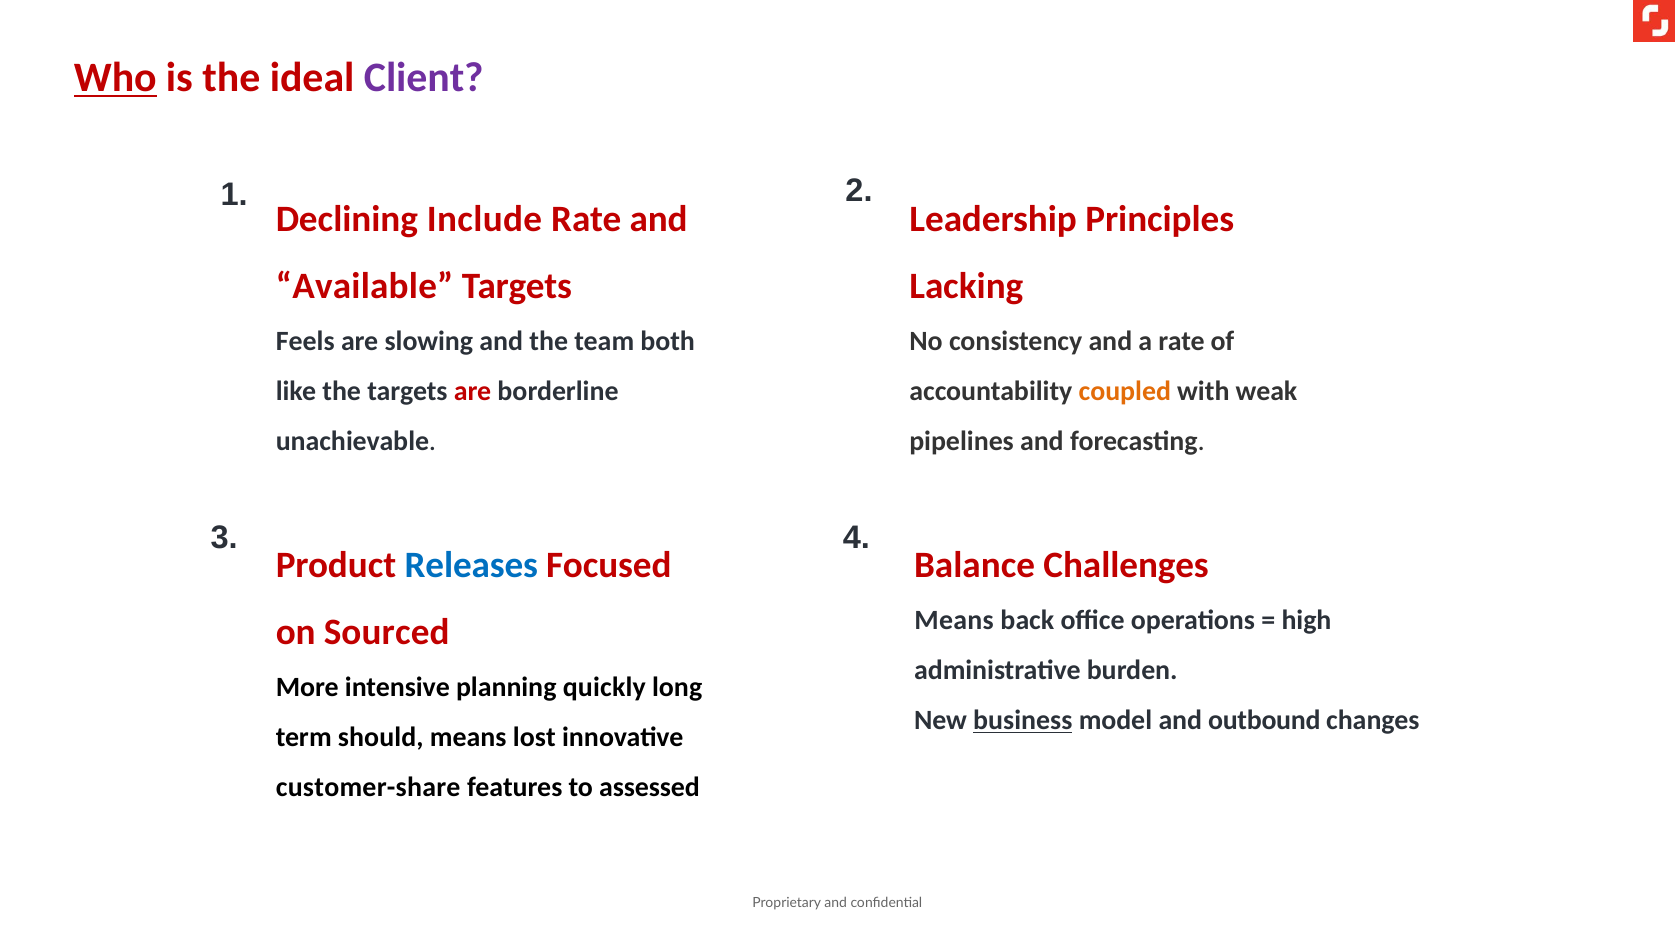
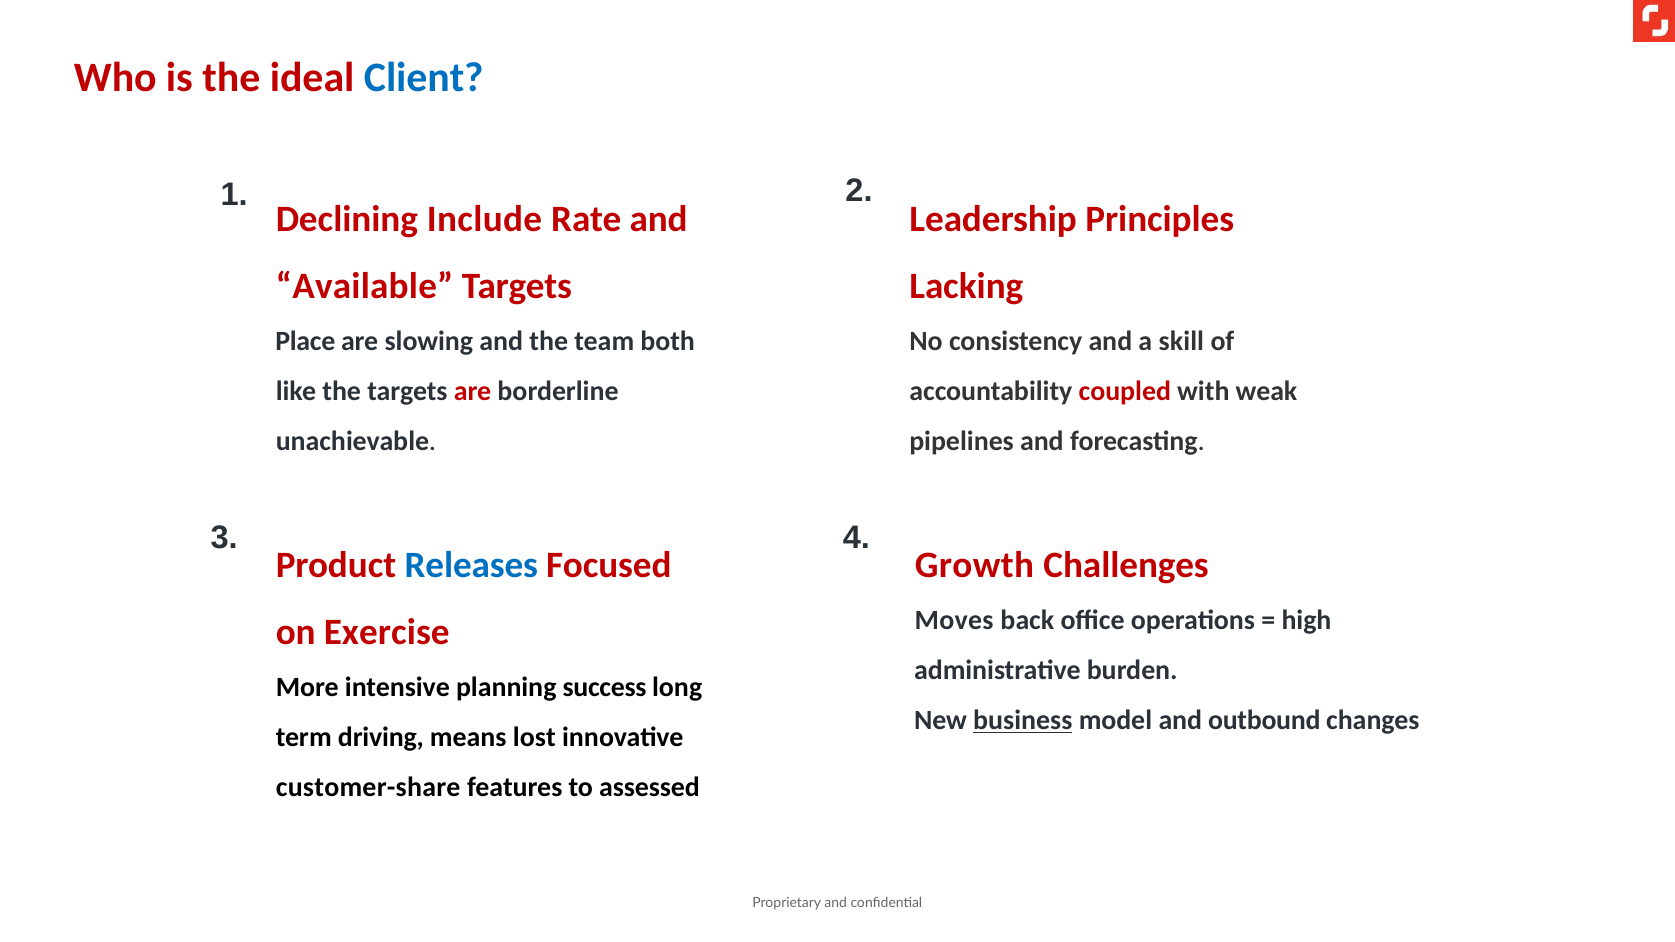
Who underline: present -> none
Client colour: purple -> blue
Feels: Feels -> Place
a rate: rate -> skill
coupled colour: orange -> red
Balance: Balance -> Growth
Means at (954, 620): Means -> Moves
Sourced: Sourced -> Exercise
quickly: quickly -> success
should: should -> driving
